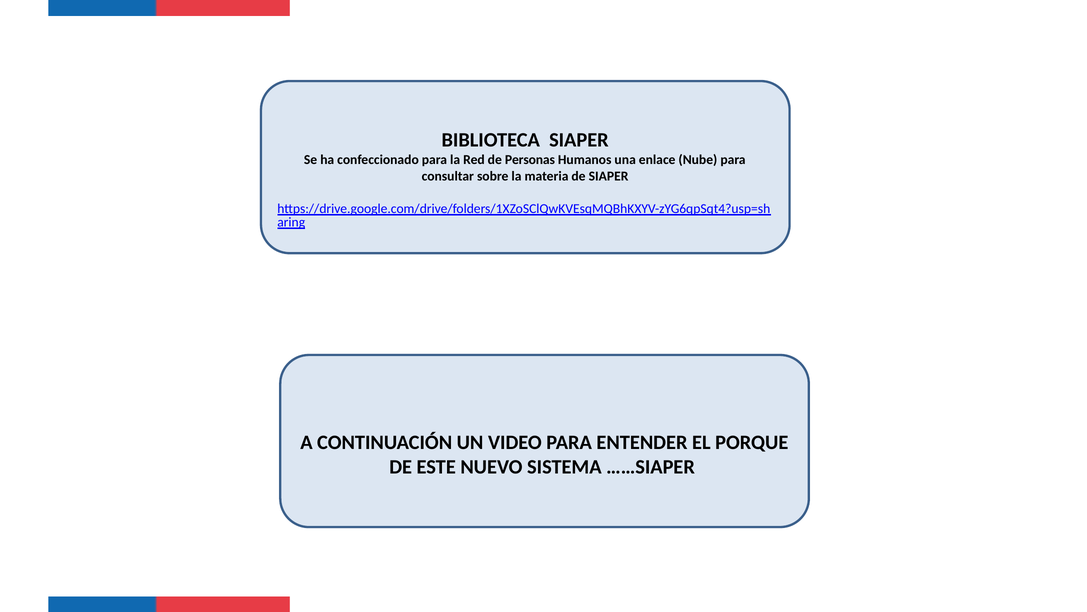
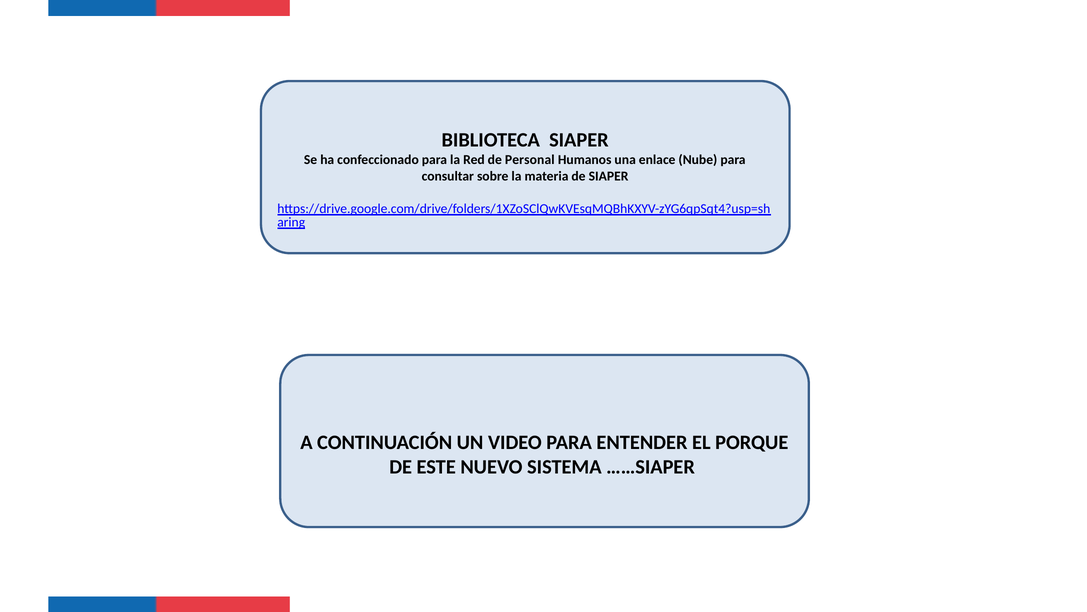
Personas: Personas -> Personal
